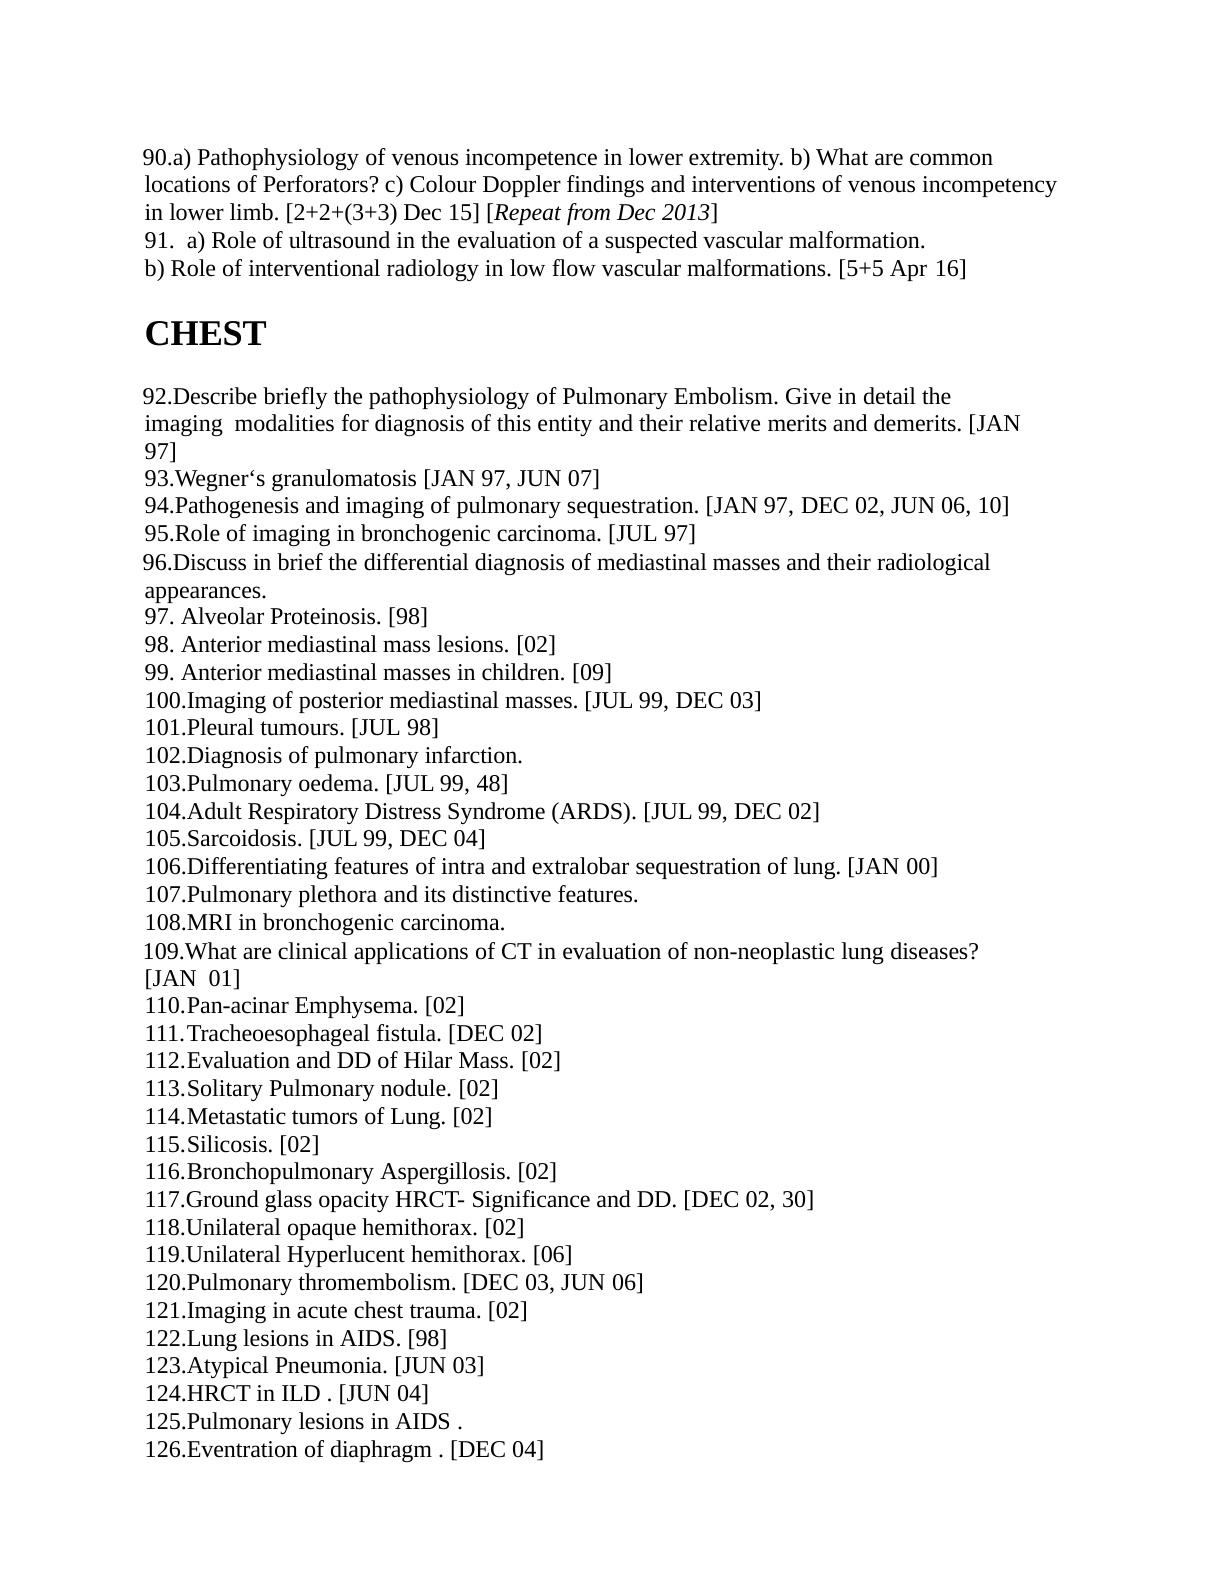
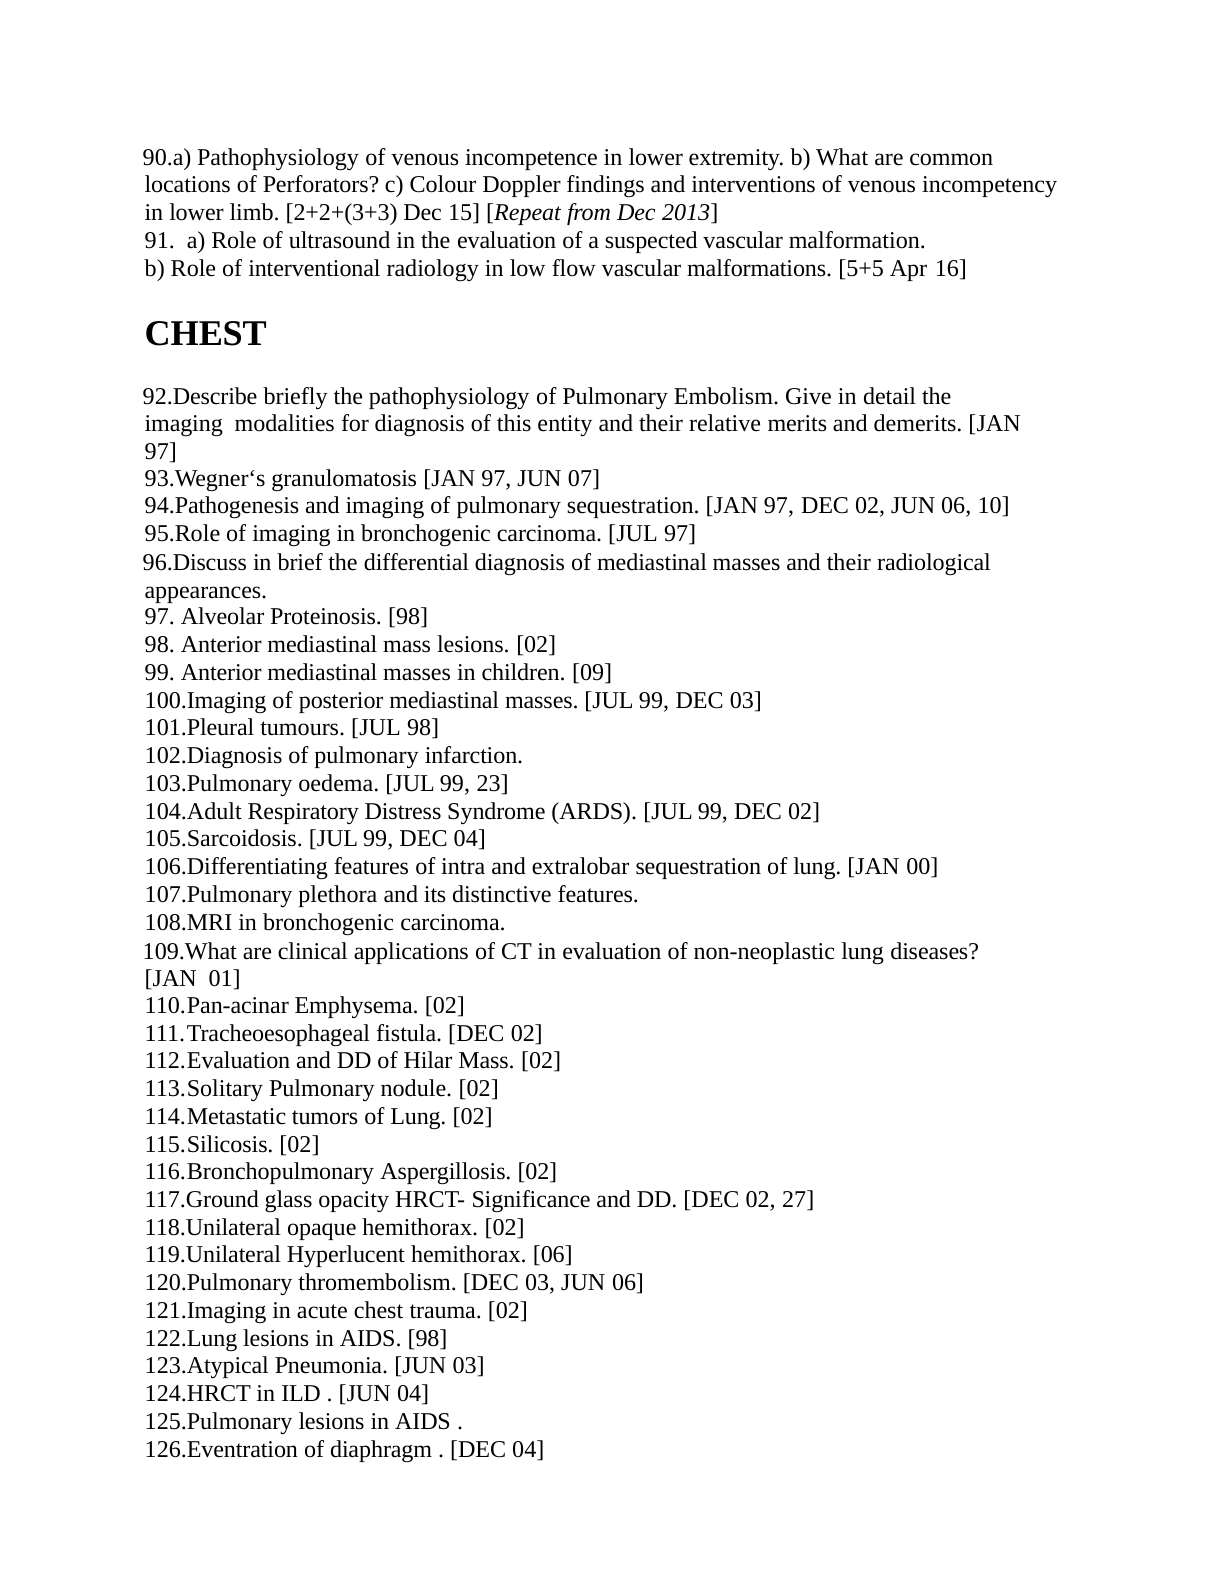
48: 48 -> 23
30: 30 -> 27
